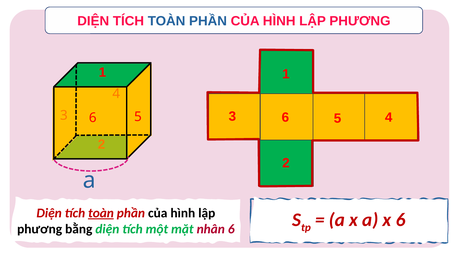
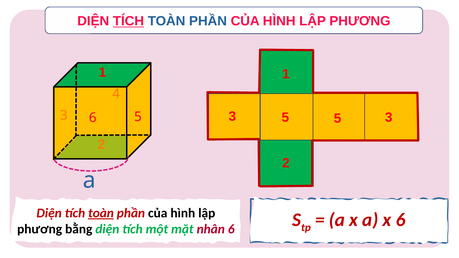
TÍCH at (128, 21) underline: none -> present
3 6: 6 -> 5
5 4: 4 -> 3
